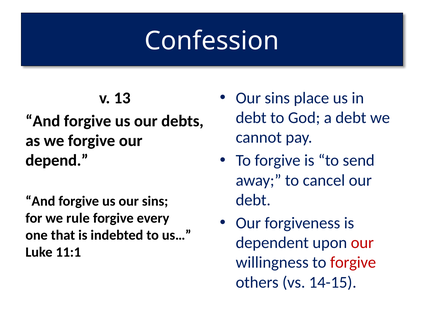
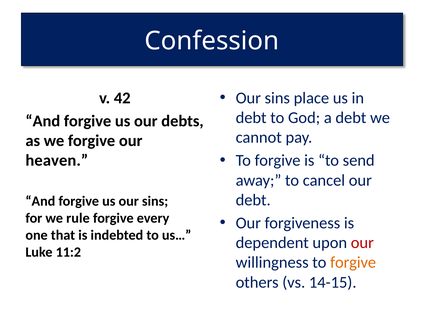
13: 13 -> 42
depend: depend -> heaven
11:1: 11:1 -> 11:2
forgive at (353, 263) colour: red -> orange
